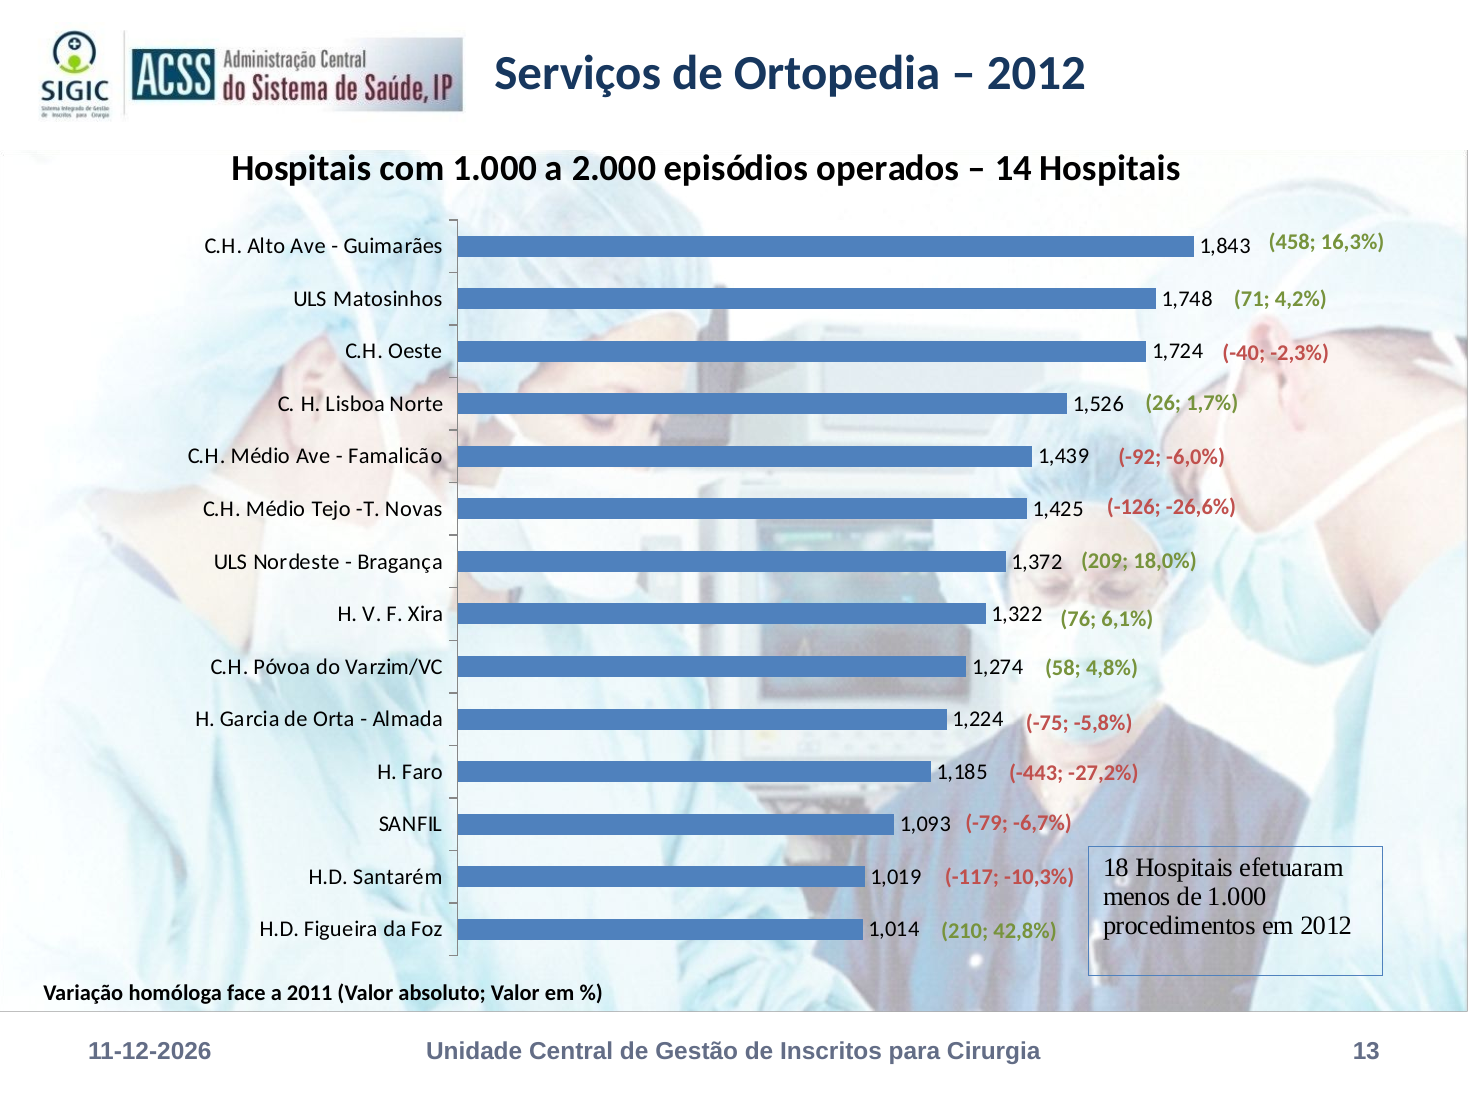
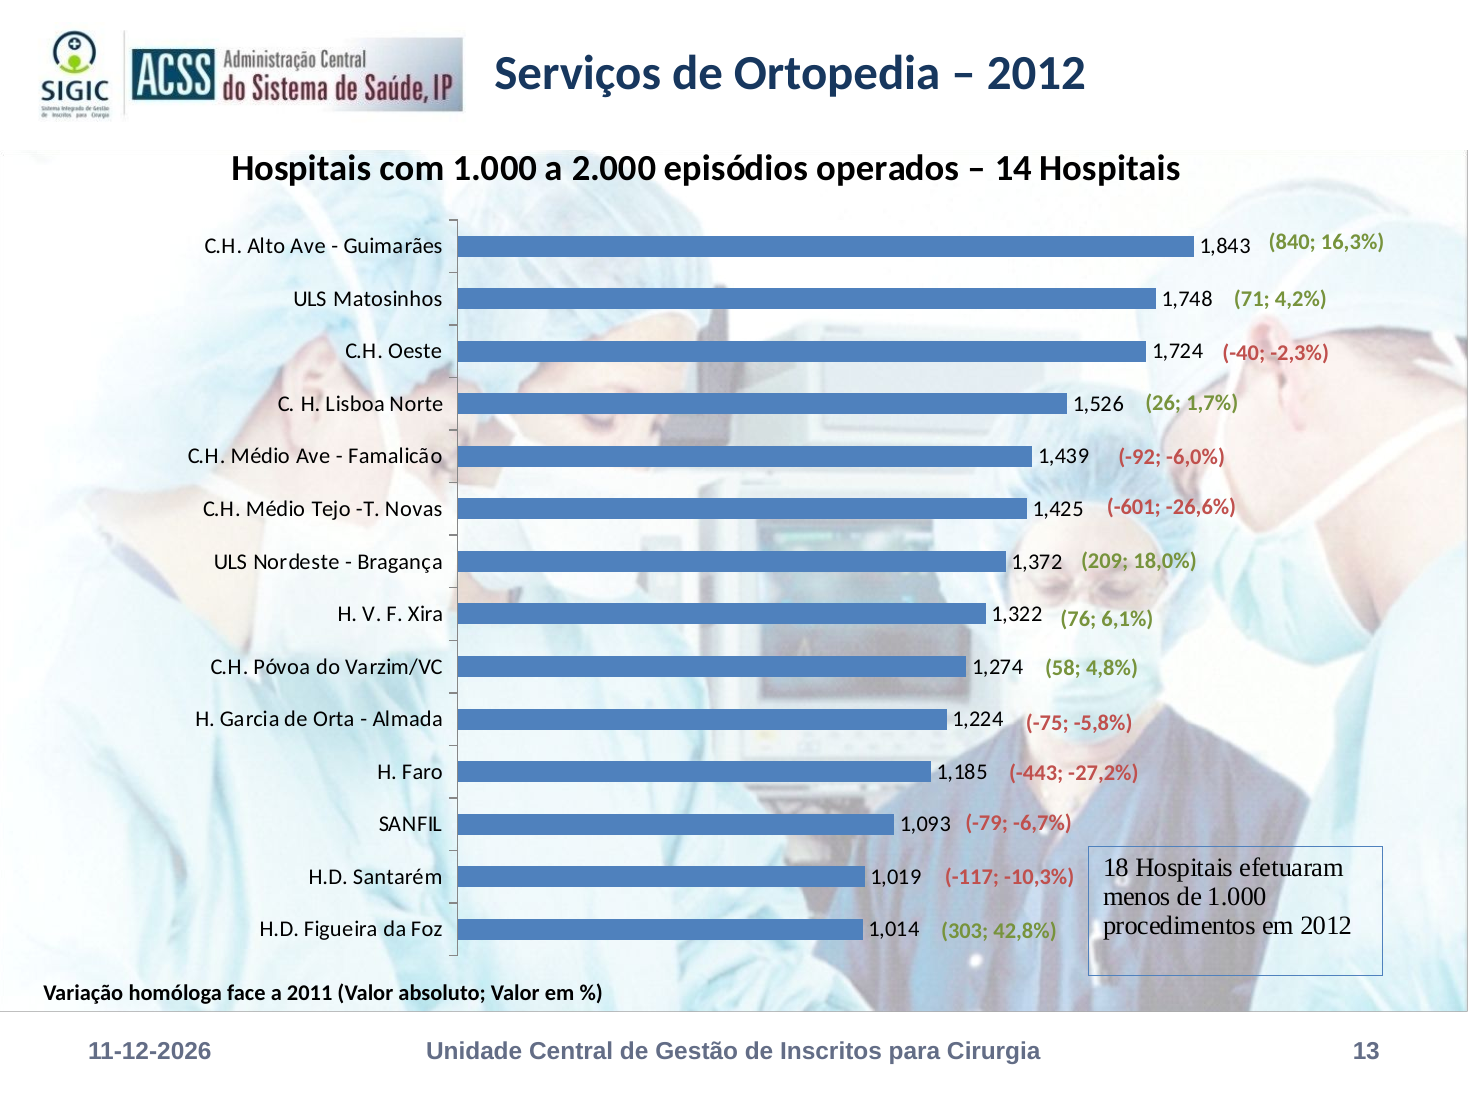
458: 458 -> 840
-126: -126 -> -601
210: 210 -> 303
